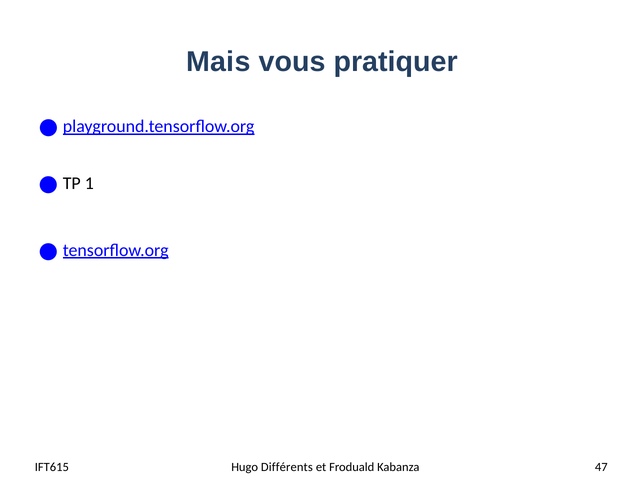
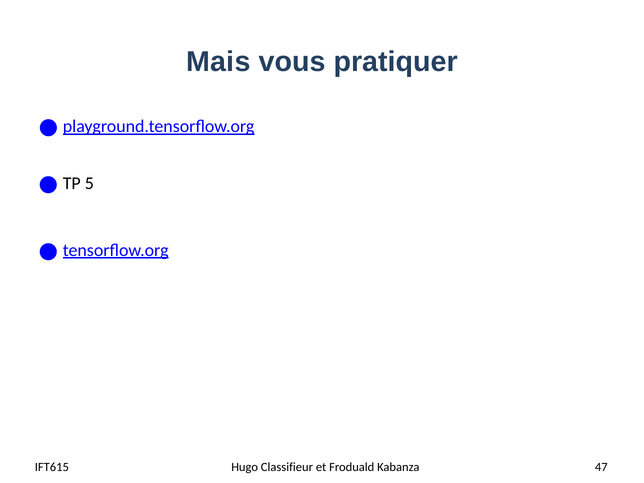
1: 1 -> 5
Différents: Différents -> Classifieur
